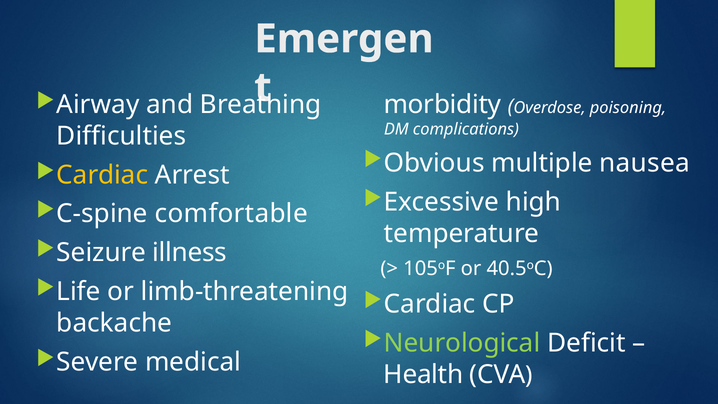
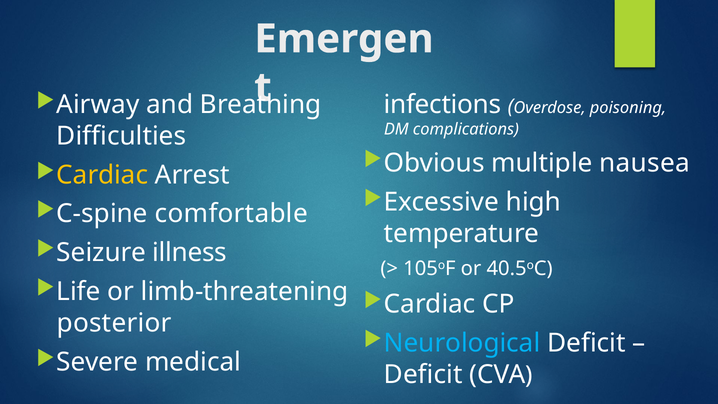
morbidity: morbidity -> infections
backache: backache -> posterior
Neurological colour: light green -> light blue
Health at (423, 374): Health -> Deficit
